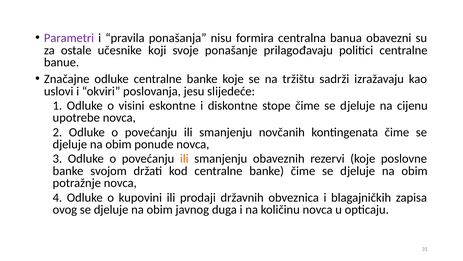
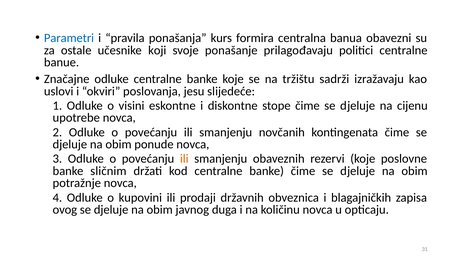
Parametri colour: purple -> blue
nisu: nisu -> kurs
svojom: svojom -> sličnim
